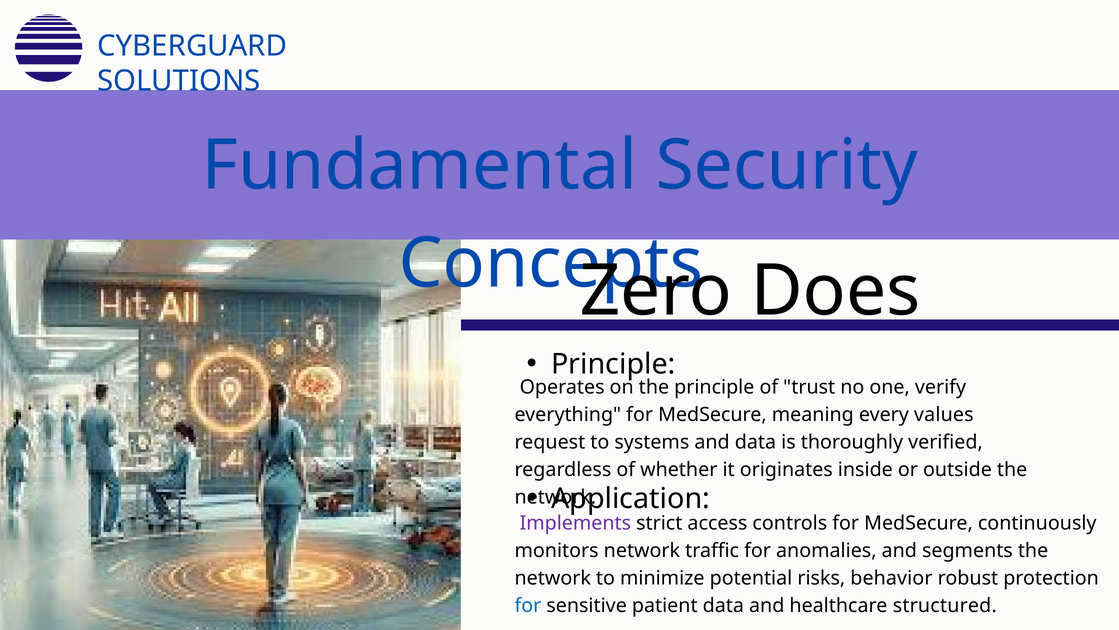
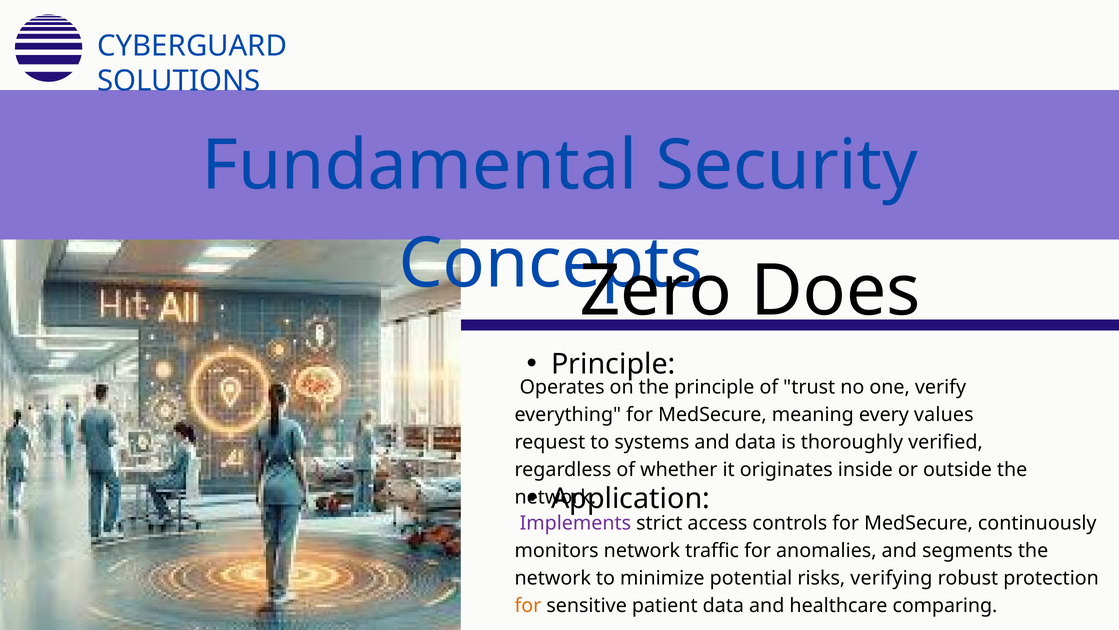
behavior: behavior -> verifying
for at (528, 605) colour: blue -> orange
structured: structured -> comparing
